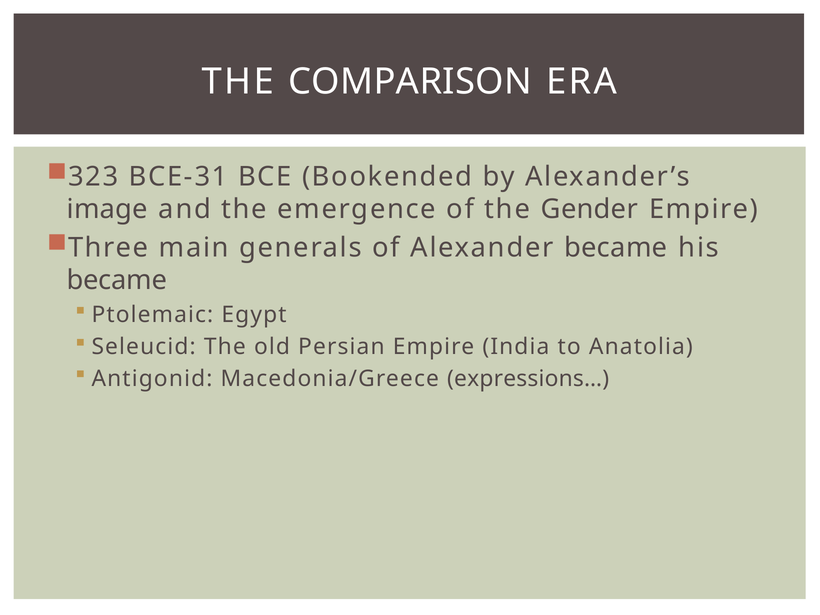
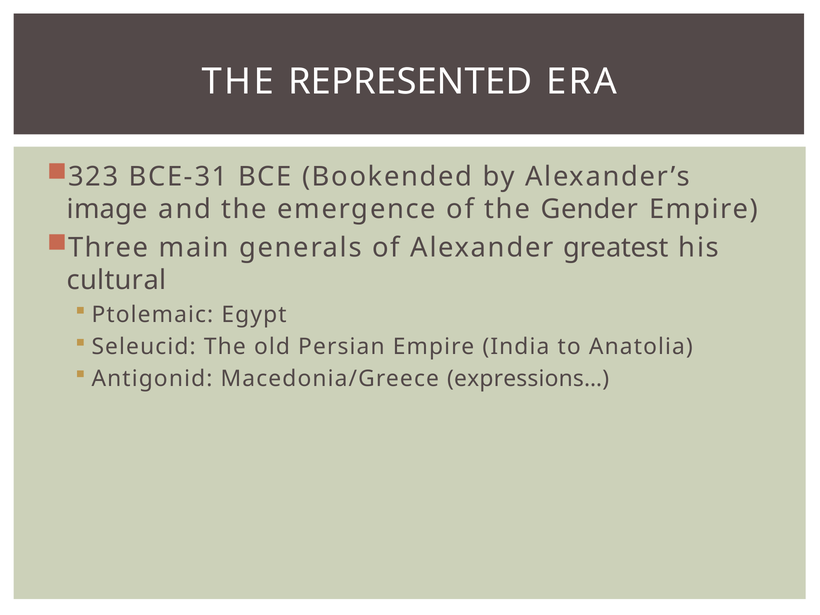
COMPARISON: COMPARISON -> REPRESENTED
Alexander became: became -> greatest
became at (117, 280): became -> cultural
